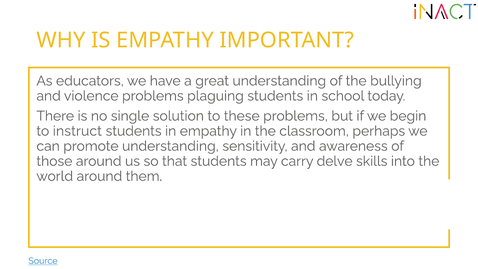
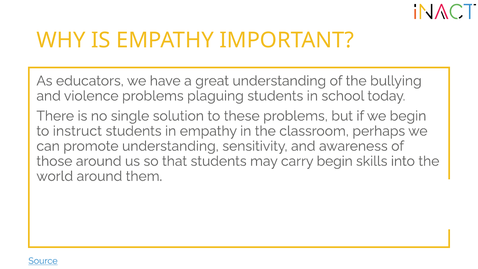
carry delve: delve -> begin
